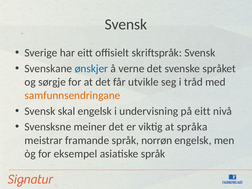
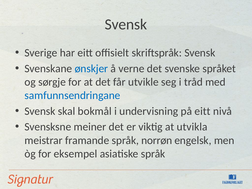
samfunnsendringane colour: orange -> blue
skal engelsk: engelsk -> bokmål
språka: språka -> utvikla
